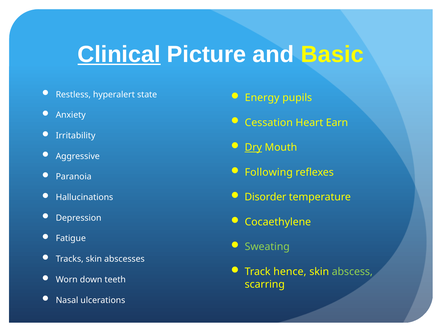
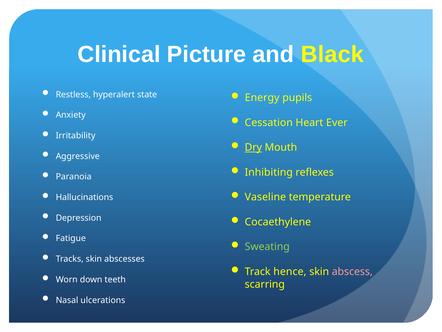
Clinical underline: present -> none
Basic: Basic -> Black
Earn: Earn -> Ever
Following: Following -> Inhibiting
Disorder: Disorder -> Vaseline
abscess colour: light green -> pink
